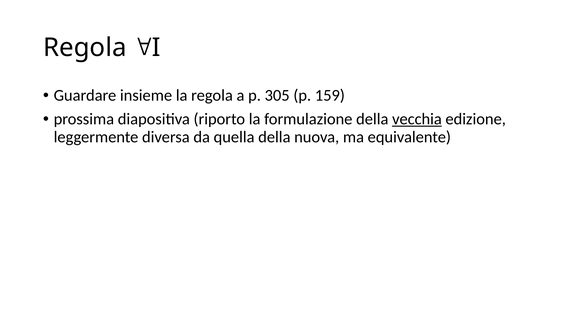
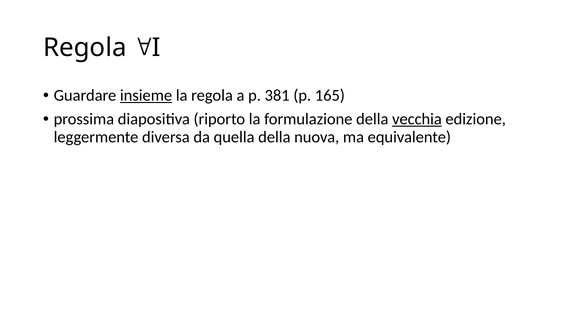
insieme underline: none -> present
305: 305 -> 381
159: 159 -> 165
